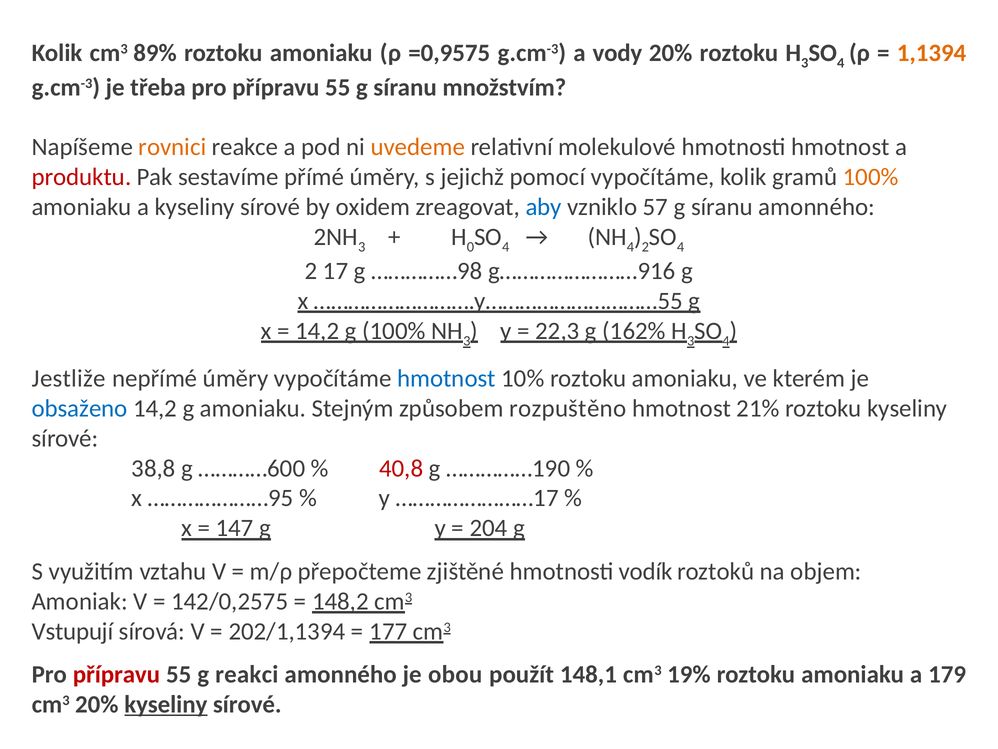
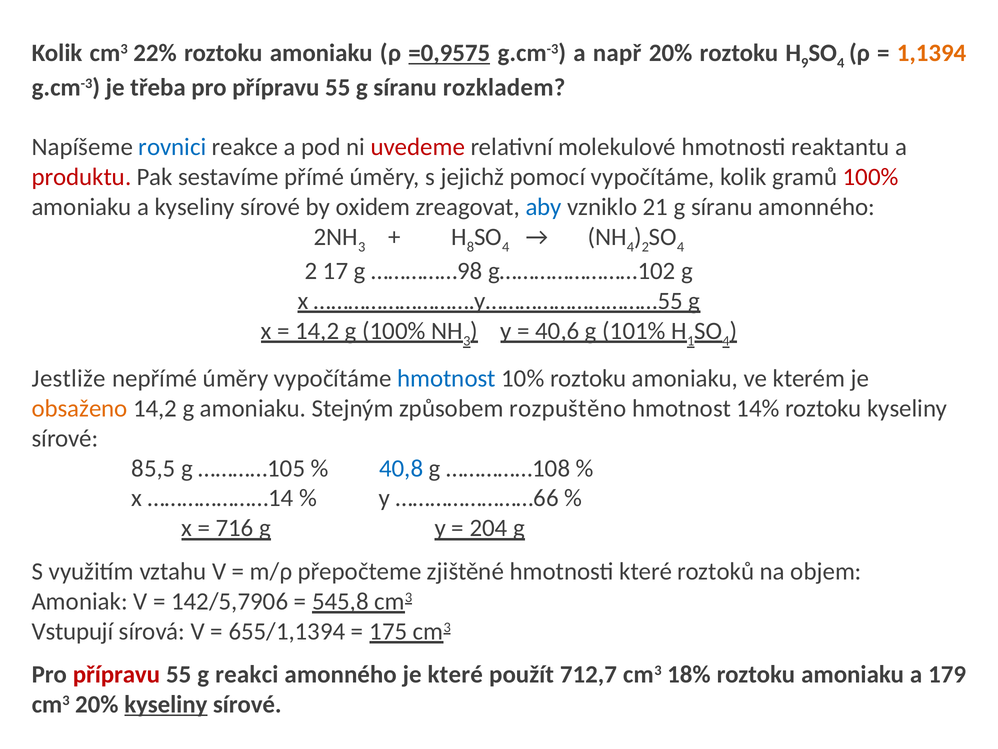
89%: 89% -> 22%
=0,9575 underline: none -> present
vody: vody -> např
3 at (805, 63): 3 -> 9
množstvím: množstvím -> rozkladem
rovnici colour: orange -> blue
uvedeme colour: orange -> red
hmotnosti hmotnost: hmotnost -> reaktantu
100% at (871, 177) colour: orange -> red
57: 57 -> 21
0: 0 -> 8
g……………………916: g……………………916 -> g……………………102
22,3: 22,3 -> 40,6
162%: 162% -> 101%
3 at (691, 341): 3 -> 1
obsaženo colour: blue -> orange
21%: 21% -> 14%
38,8: 38,8 -> 85,5
…………600: …………600 -> …………105
40,8 colour: red -> blue
……………190: ……………190 -> ……………108
…………………95: …………………95 -> …………………14
……………………17: ……………………17 -> ……………………66
147: 147 -> 716
hmotnosti vodík: vodík -> které
142/0,2575: 142/0,2575 -> 142/5,7906
148,2: 148,2 -> 545,8
202/1,1394: 202/1,1394 -> 655/1,1394
177: 177 -> 175
je obou: obou -> které
148,1: 148,1 -> 712,7
19%: 19% -> 18%
